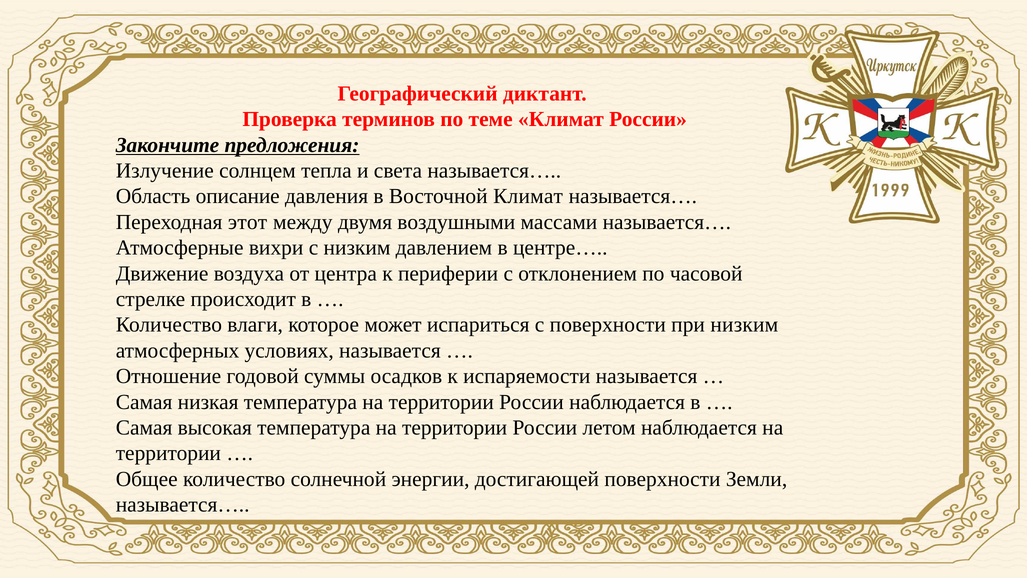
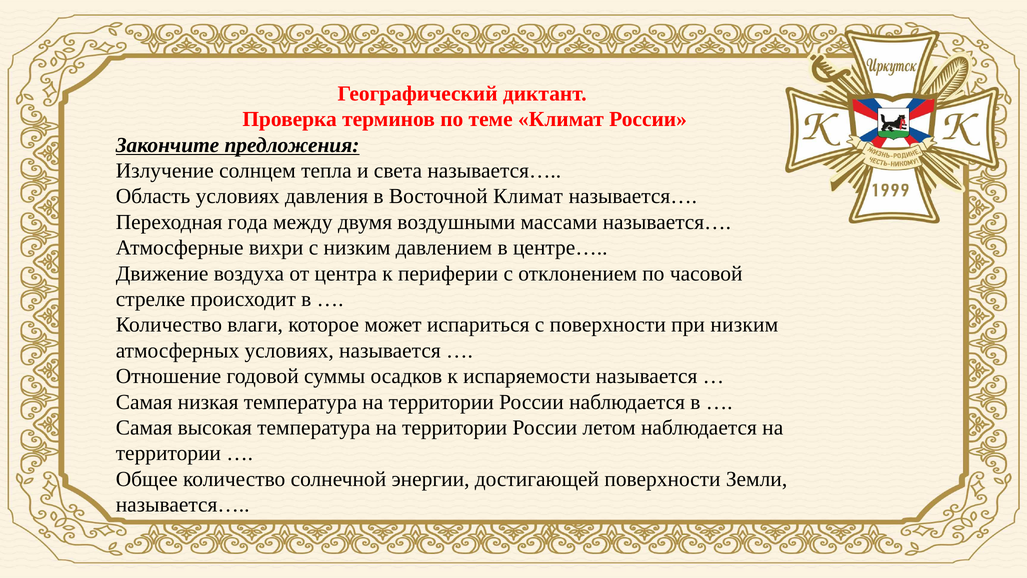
Область описание: описание -> условиях
этот: этот -> года
